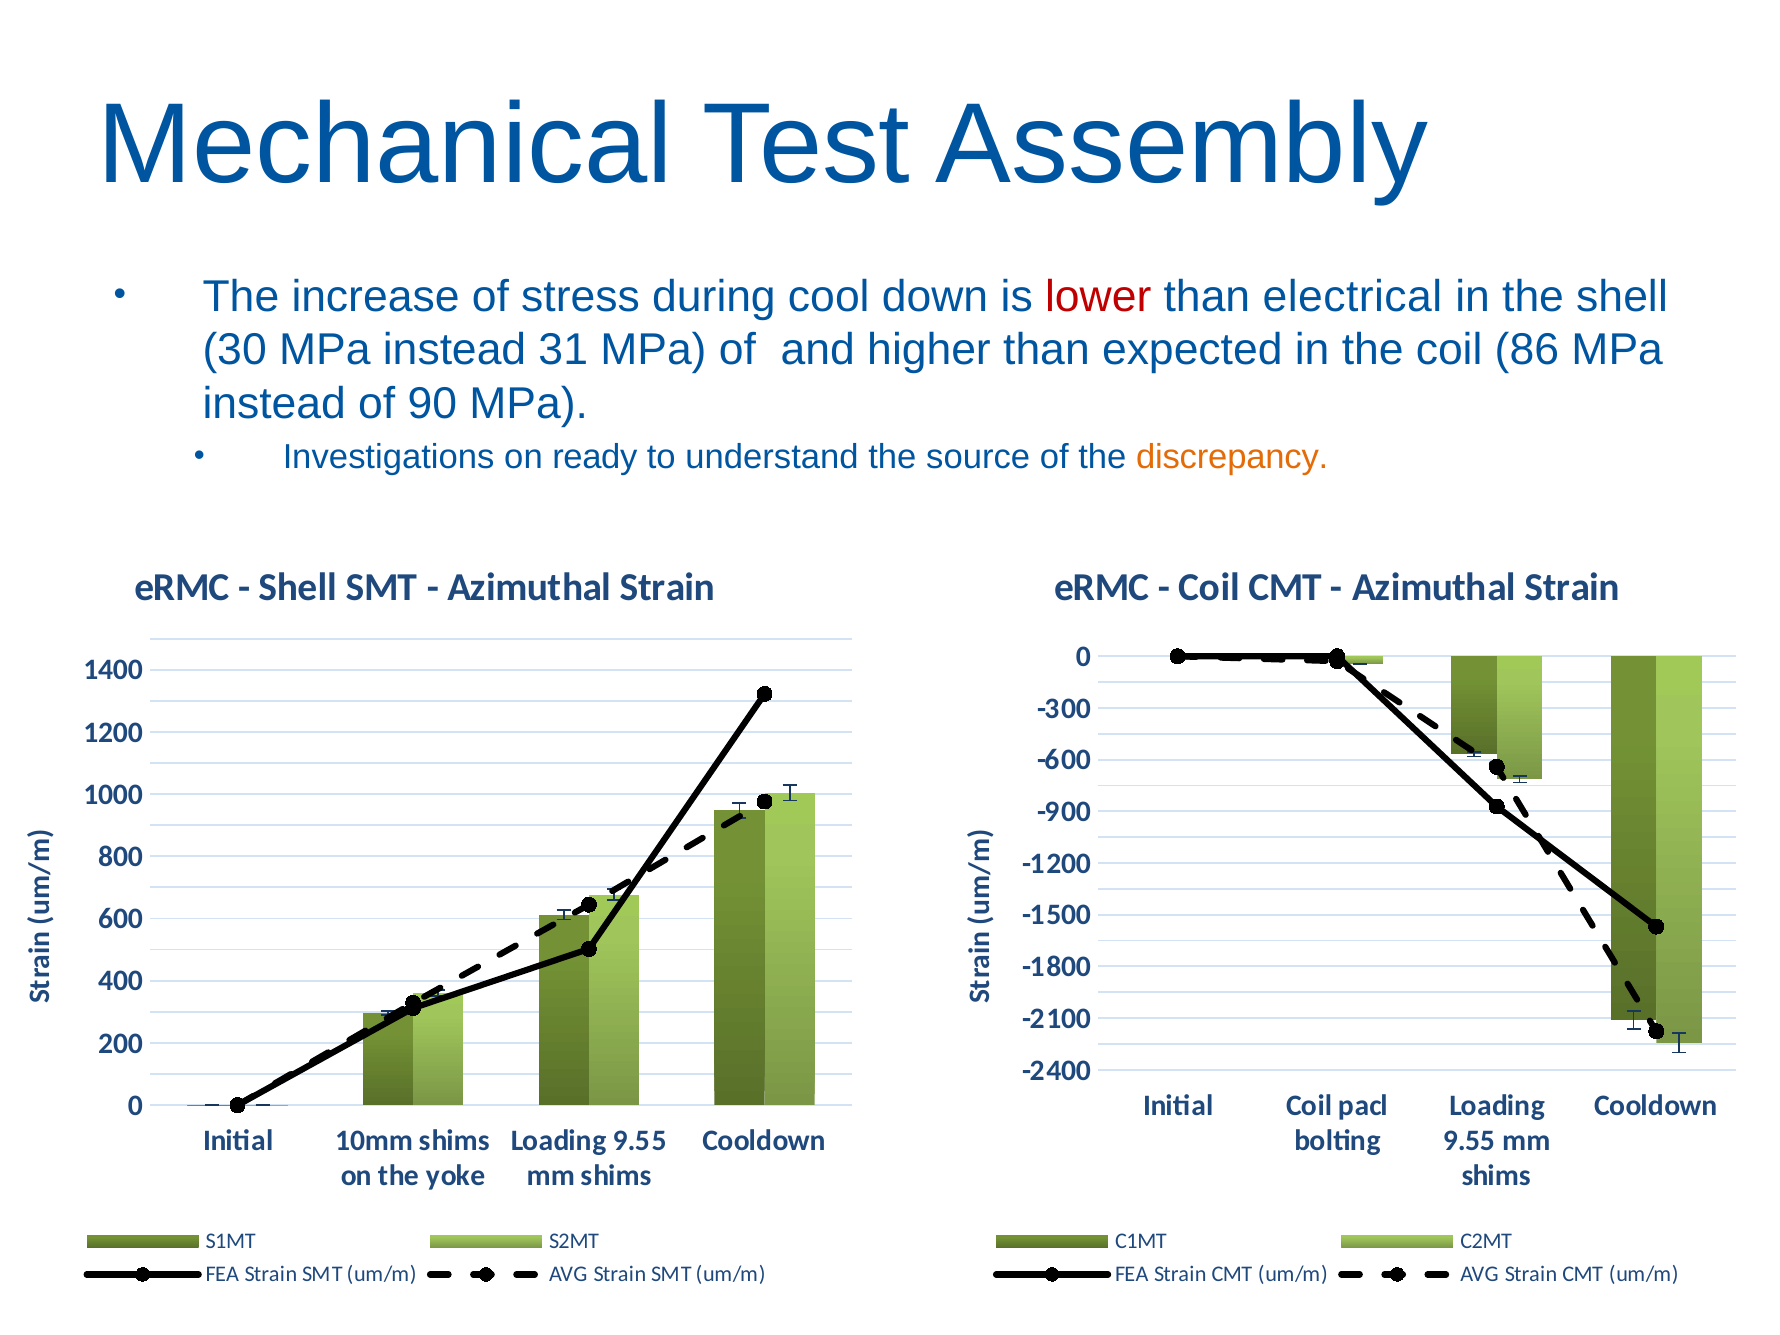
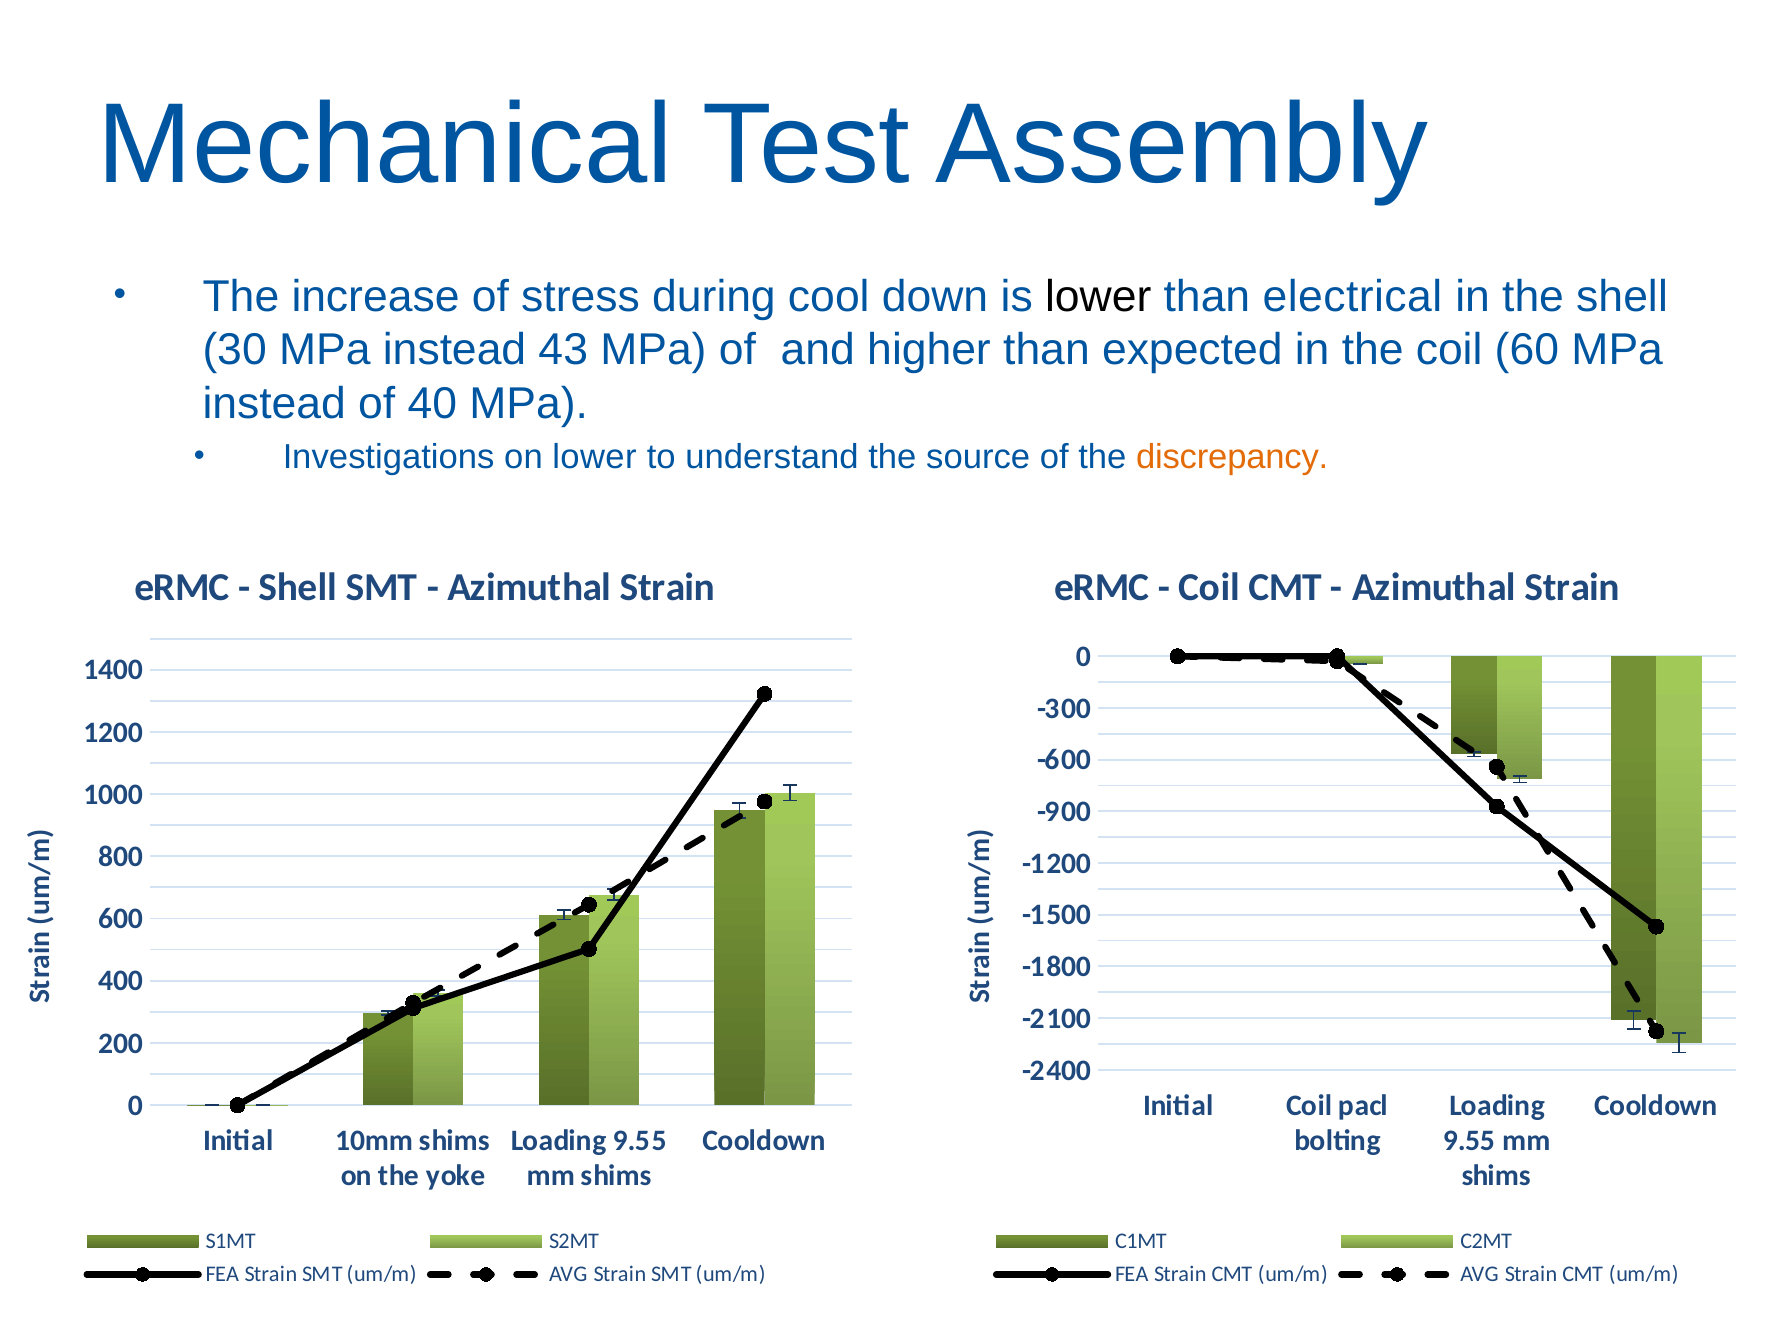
lower at (1098, 297) colour: red -> black
31: 31 -> 43
86: 86 -> 60
90: 90 -> 40
on ready: ready -> lower
